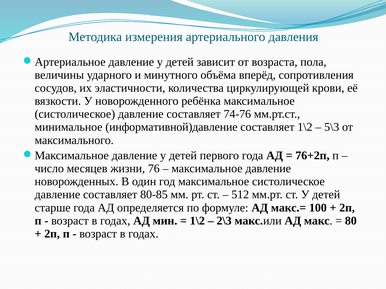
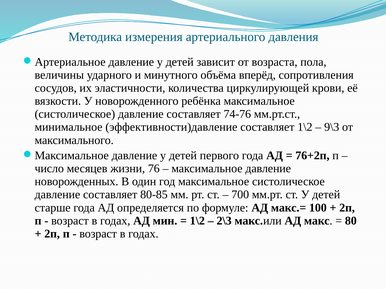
информативной)давление: информативной)давление -> эффективности)давление
5\3: 5\3 -> 9\3
512: 512 -> 700
